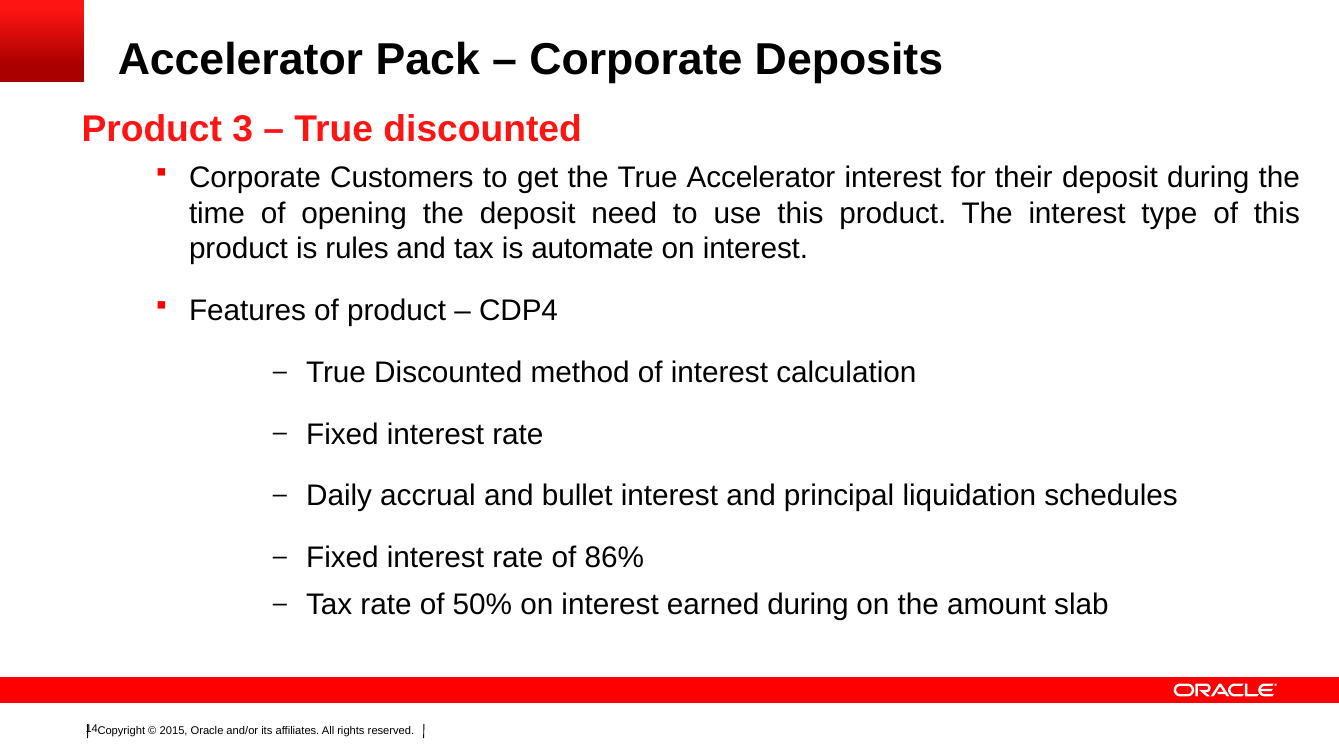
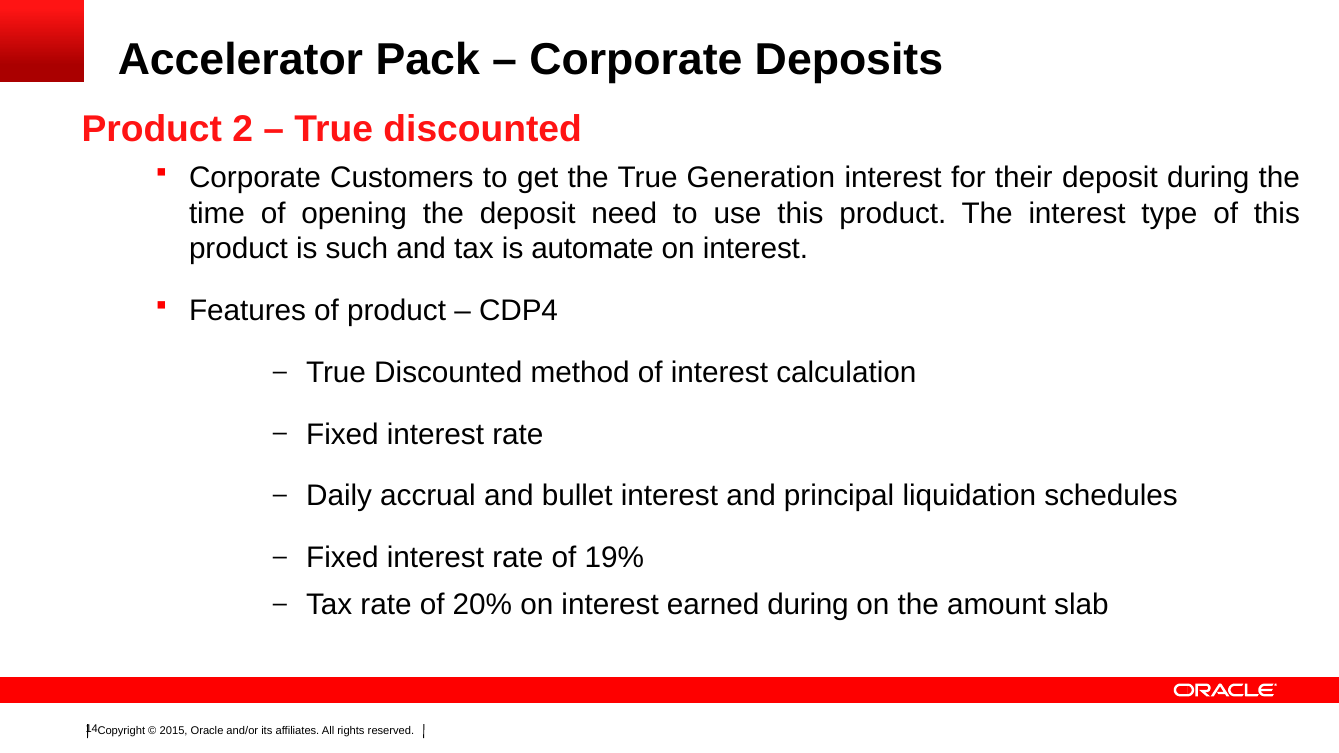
3: 3 -> 2
True Accelerator: Accelerator -> Generation
rules: rules -> such
86%: 86% -> 19%
50%: 50% -> 20%
